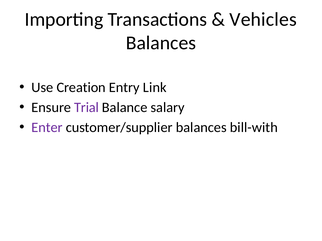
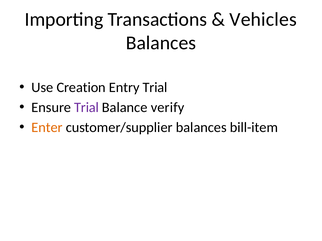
Entry Link: Link -> Trial
salary: salary -> verify
Enter colour: purple -> orange
bill-with: bill-with -> bill-item
